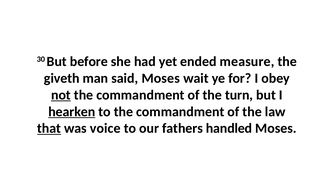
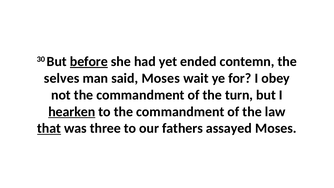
before underline: none -> present
measure: measure -> contemn
giveth: giveth -> selves
not underline: present -> none
voice: voice -> three
handled: handled -> assayed
